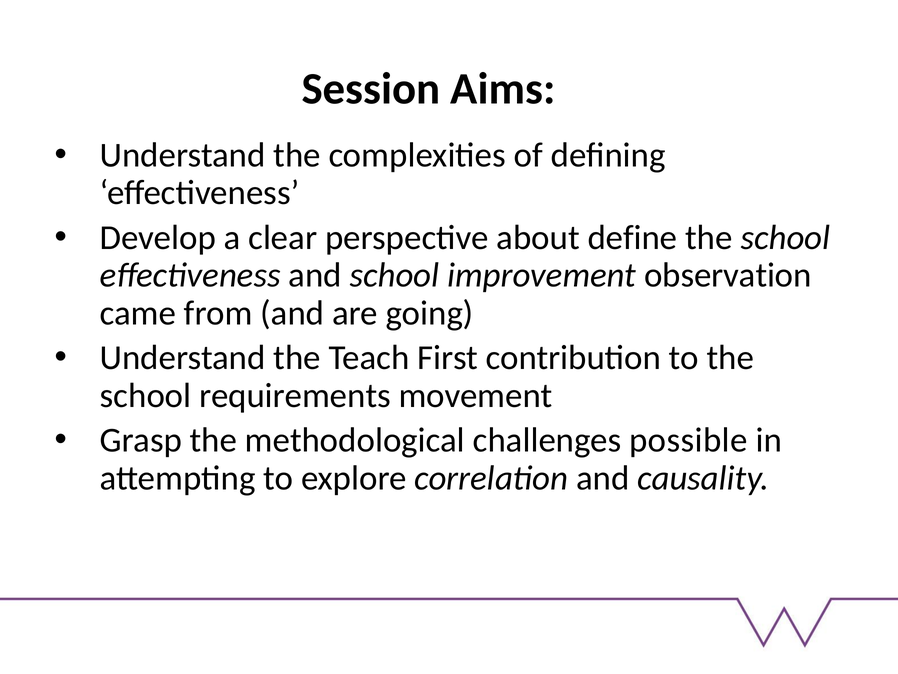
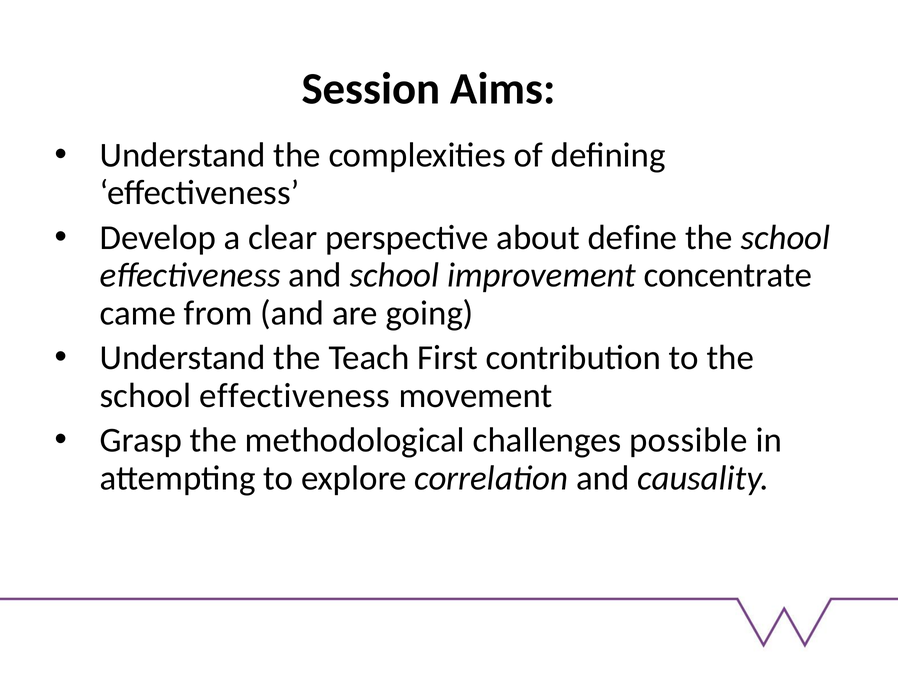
observation: observation -> concentrate
requirements at (295, 395): requirements -> effectiveness
